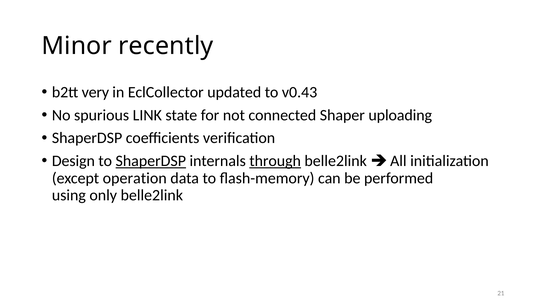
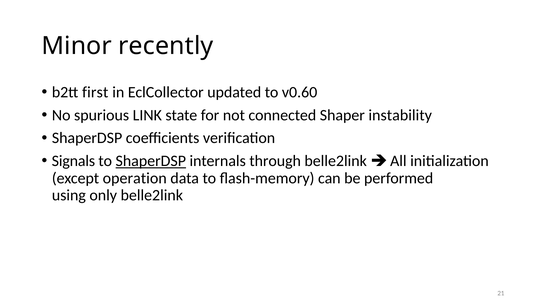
very: very -> first
v0.43: v0.43 -> v0.60
uploading: uploading -> instability
Design: Design -> Signals
through underline: present -> none
